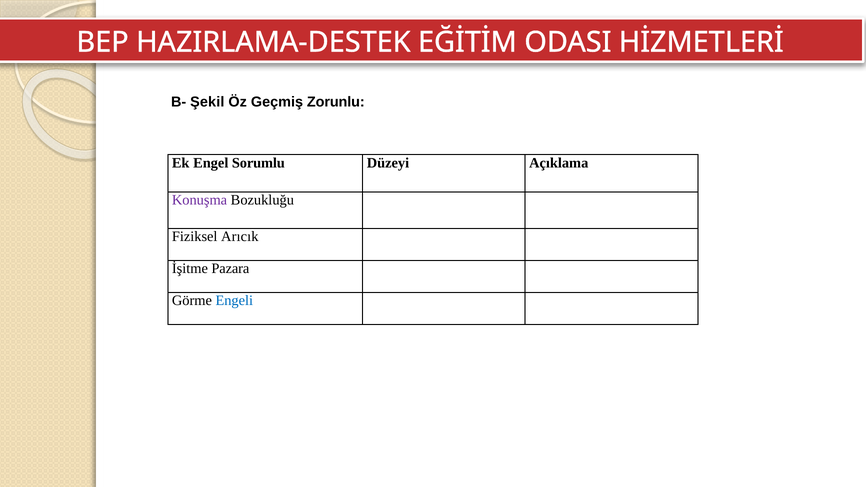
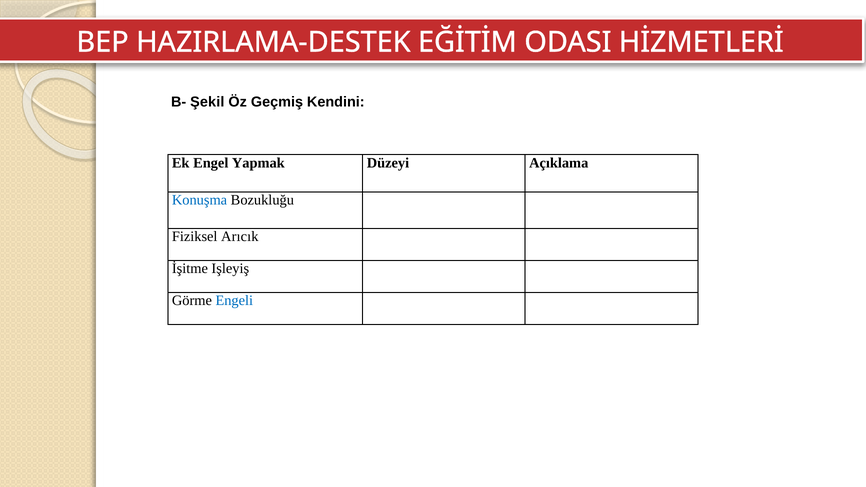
Zorunlu: Zorunlu -> Kendini
Sorumlu: Sorumlu -> Yapmak
Konuşma colour: purple -> blue
Pazara: Pazara -> Işleyiş
